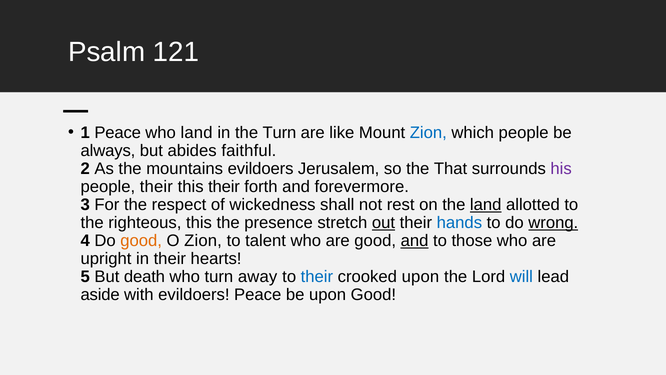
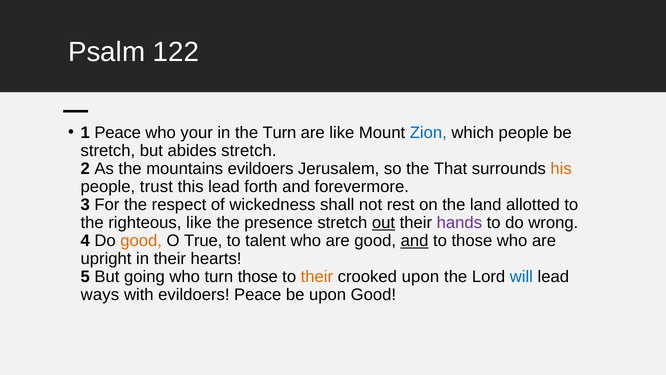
121: 121 -> 122
who land: land -> your
always at (108, 150): always -> stretch
abides faithful: faithful -> stretch
his colour: purple -> orange
people their: their -> trust
this their: their -> lead
land at (486, 204) underline: present -> none
righteous this: this -> like
hands colour: blue -> purple
wrong underline: present -> none
O Zion: Zion -> True
death: death -> going
turn away: away -> those
their at (317, 276) colour: blue -> orange
aside: aside -> ways
